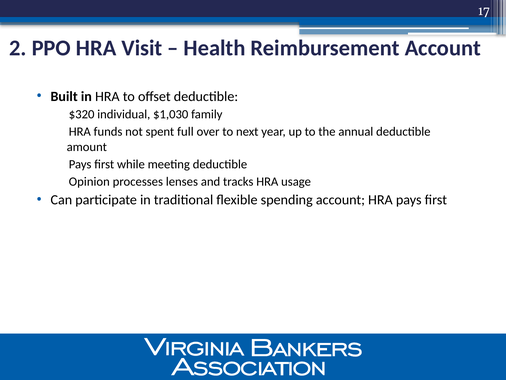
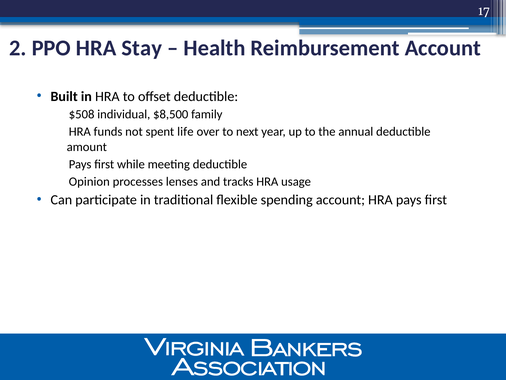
Visit: Visit -> Stay
$320: $320 -> $508
$1,030: $1,030 -> $8,500
full: full -> life
